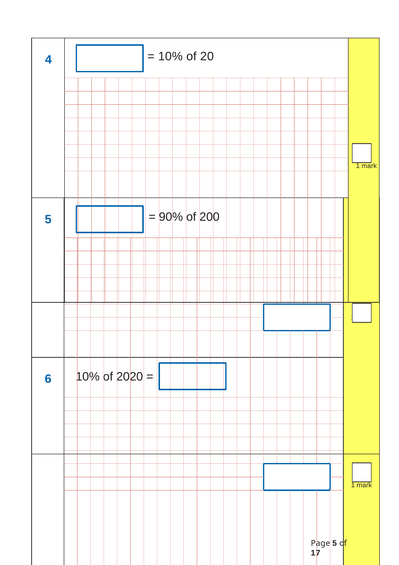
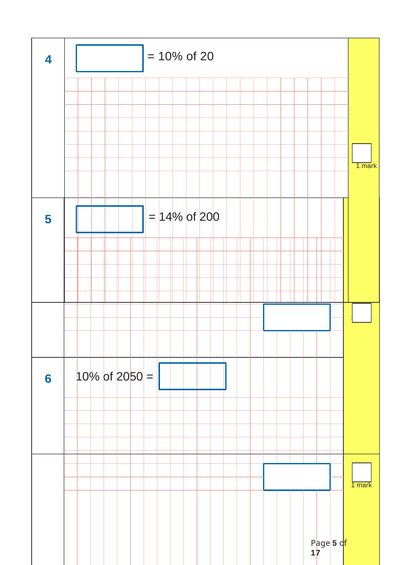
90%: 90% -> 14%
2020: 2020 -> 2050
